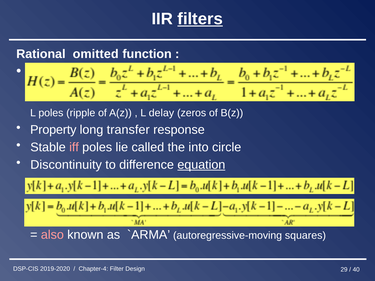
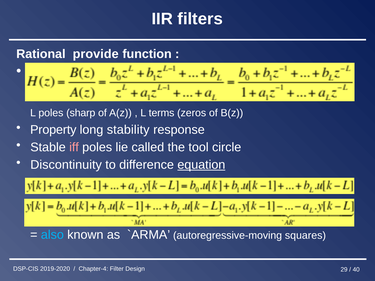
filters underline: present -> none
omitted: omitted -> provide
ripple: ripple -> sharp
delay: delay -> terms
transfer: transfer -> stability
into: into -> tool
also colour: pink -> light blue
